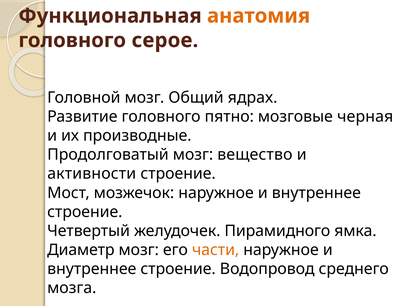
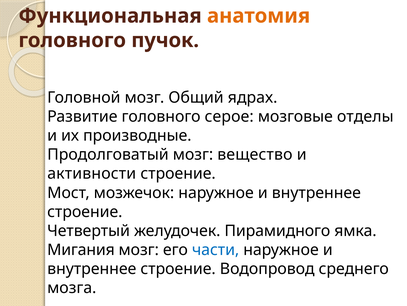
серое: серое -> пучок
пятно: пятно -> серое
черная: черная -> отделы
Диаметр: Диаметр -> Мигания
части colour: orange -> blue
